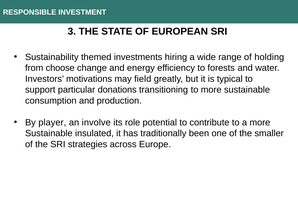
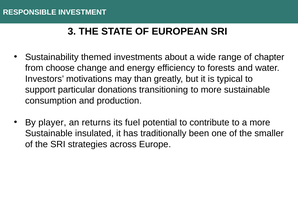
hiring: hiring -> about
holding: holding -> chapter
field: field -> than
involve: involve -> returns
role: role -> fuel
